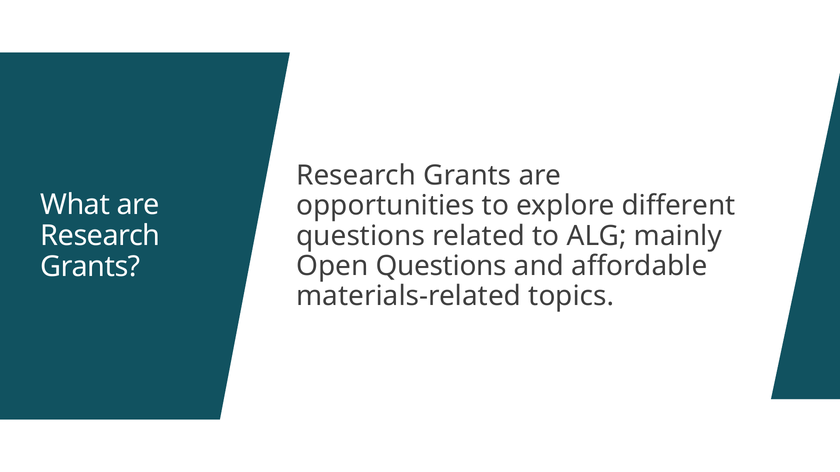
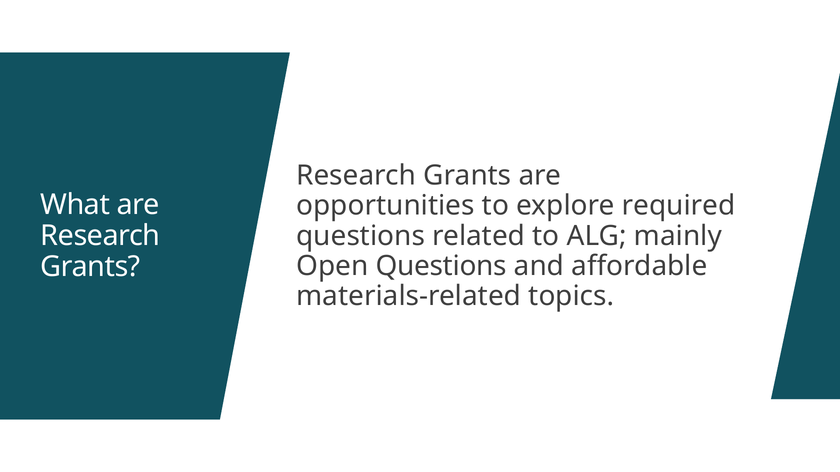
different: different -> required
